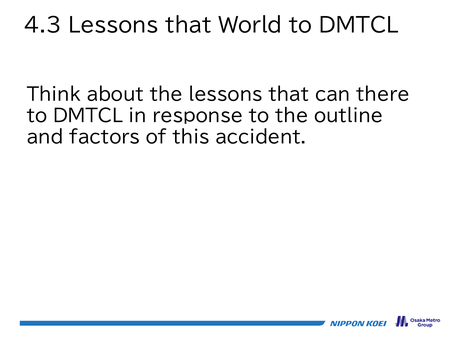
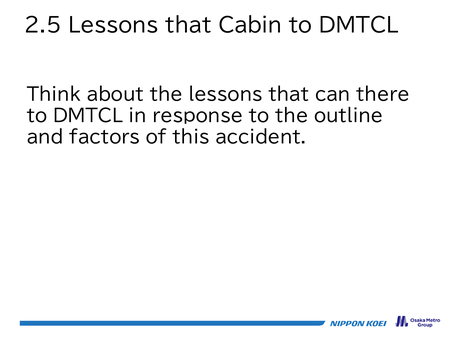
4.3: 4.3 -> 2.5
World: World -> Cabin
